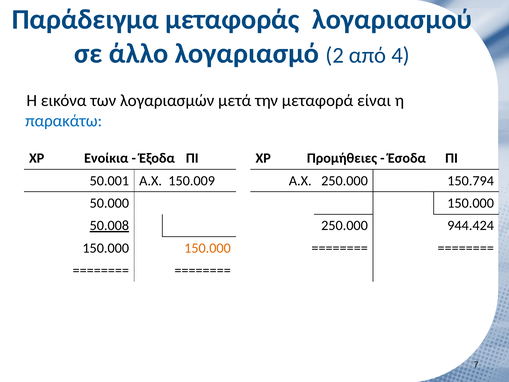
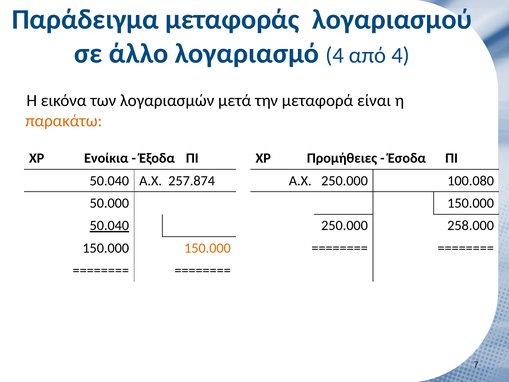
λογαριασμό 2: 2 -> 4
παρακάτω colour: blue -> orange
50.001 at (109, 181): 50.001 -> 50.040
150.009: 150.009 -> 257.874
150.794: 150.794 -> 100.080
50.008 at (109, 225): 50.008 -> 50.040
944.424: 944.424 -> 258.000
